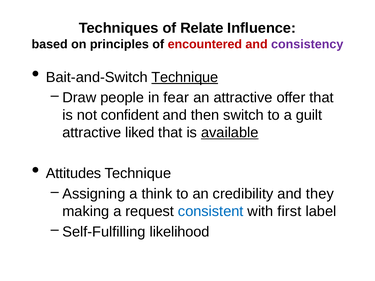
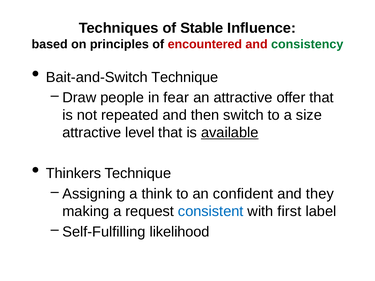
Relate: Relate -> Stable
consistency colour: purple -> green
Technique at (185, 77) underline: present -> none
confident: confident -> repeated
guilt: guilt -> size
liked: liked -> level
Attitudes: Attitudes -> Thinkers
credibility: credibility -> confident
